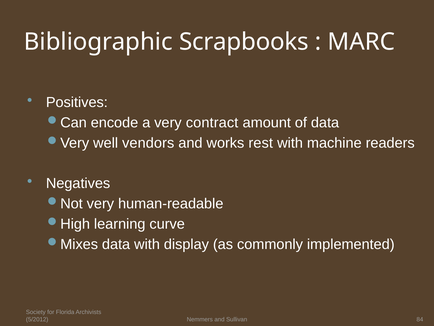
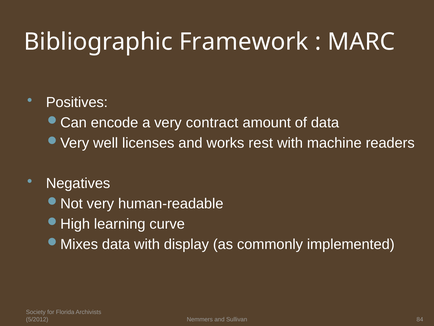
Scrapbooks: Scrapbooks -> Framework
vendors: vendors -> licenses
